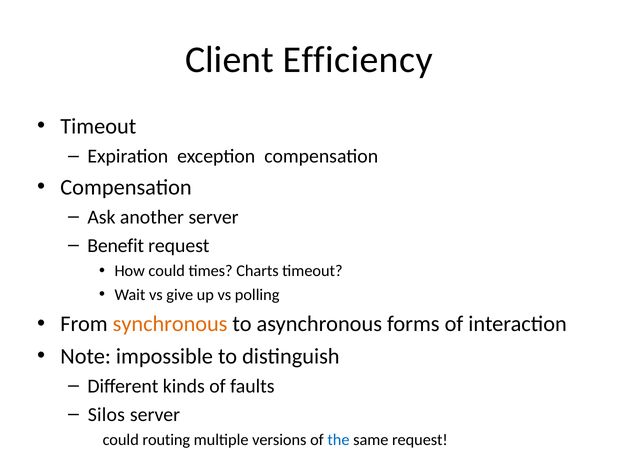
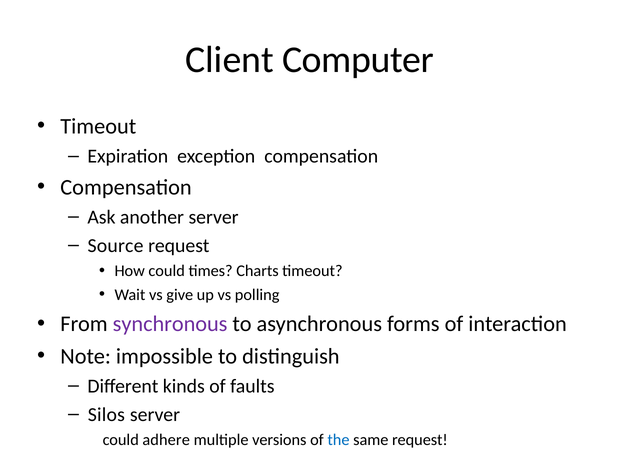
Efficiency: Efficiency -> Computer
Benefit: Benefit -> Source
synchronous colour: orange -> purple
routing: routing -> adhere
